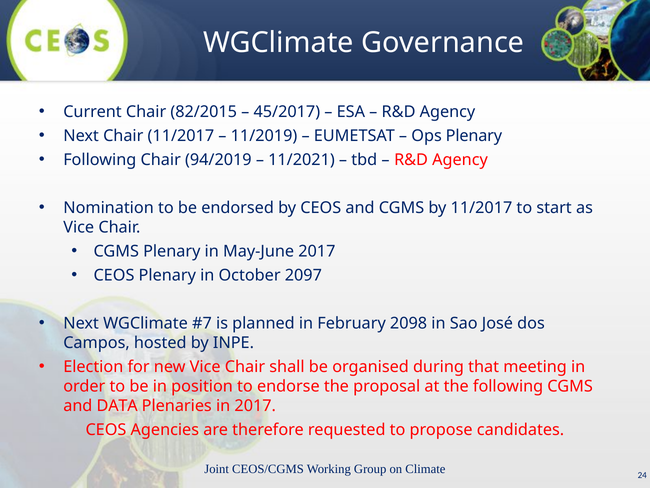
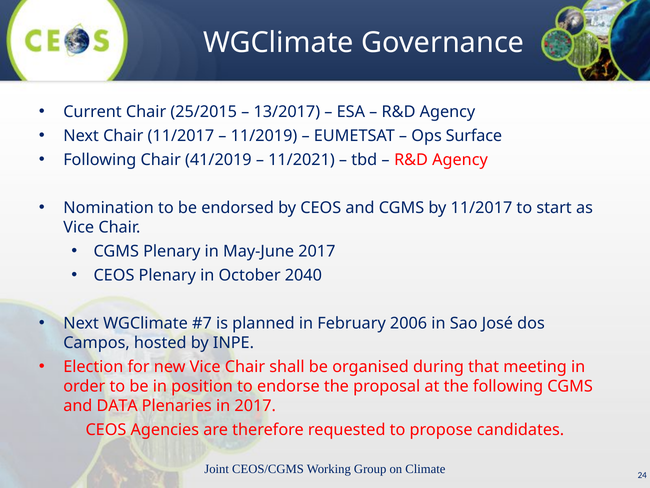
82/2015: 82/2015 -> 25/2015
45/2017: 45/2017 -> 13/2017
Ops Plenary: Plenary -> Surface
94/2019: 94/2019 -> 41/2019
2097: 2097 -> 2040
2098: 2098 -> 2006
